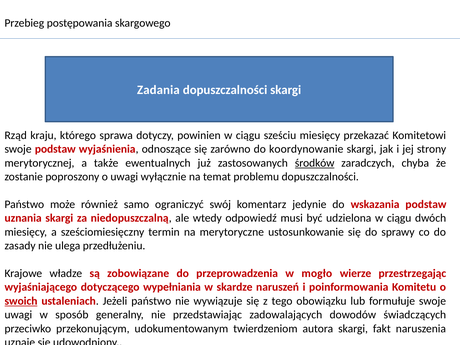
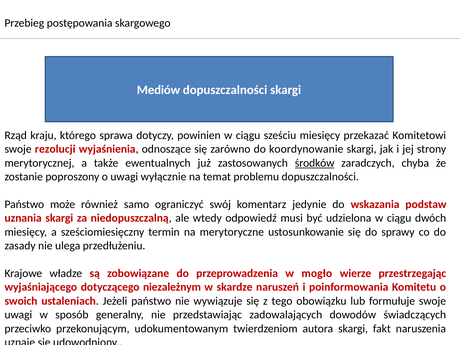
Zadania: Zadania -> Mediów
swoje podstaw: podstaw -> rezolucji
wypełniania: wypełniania -> niezależnym
swoich underline: present -> none
